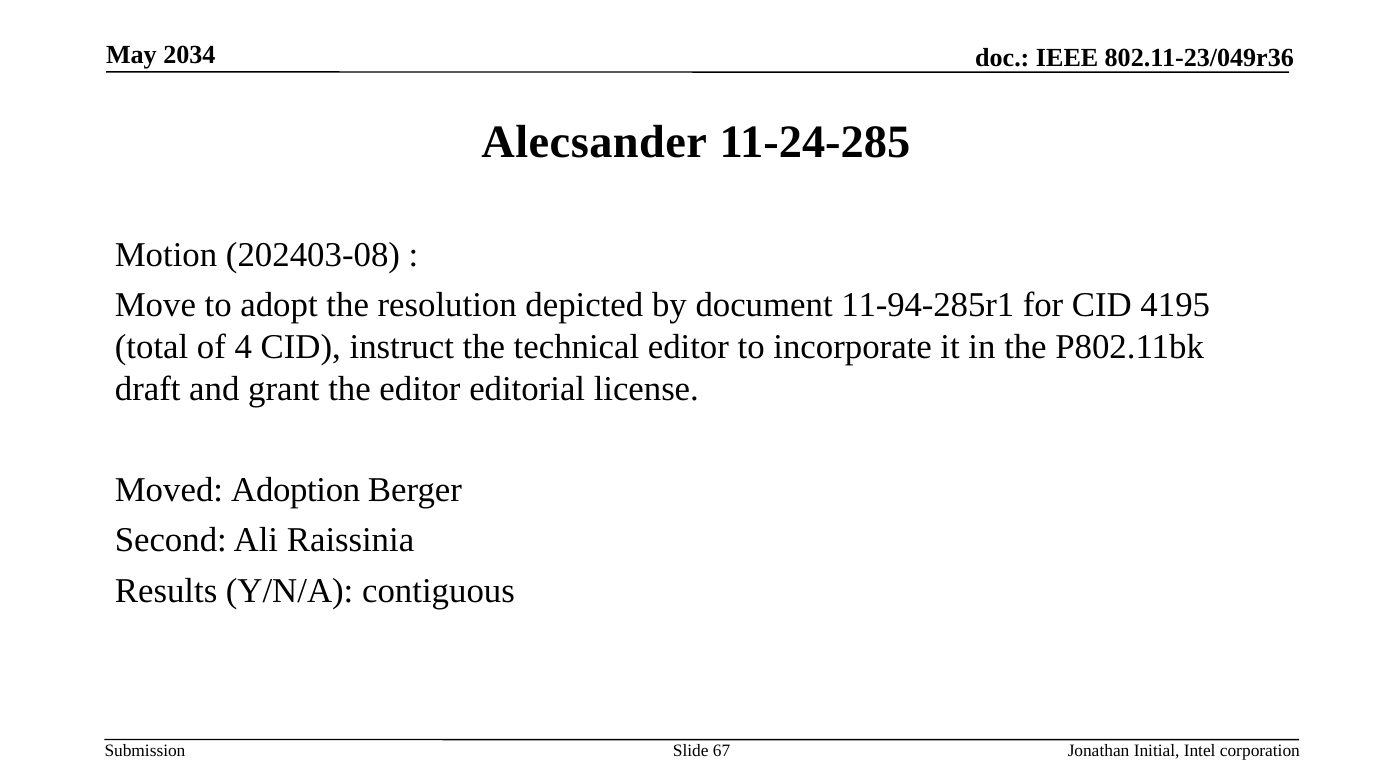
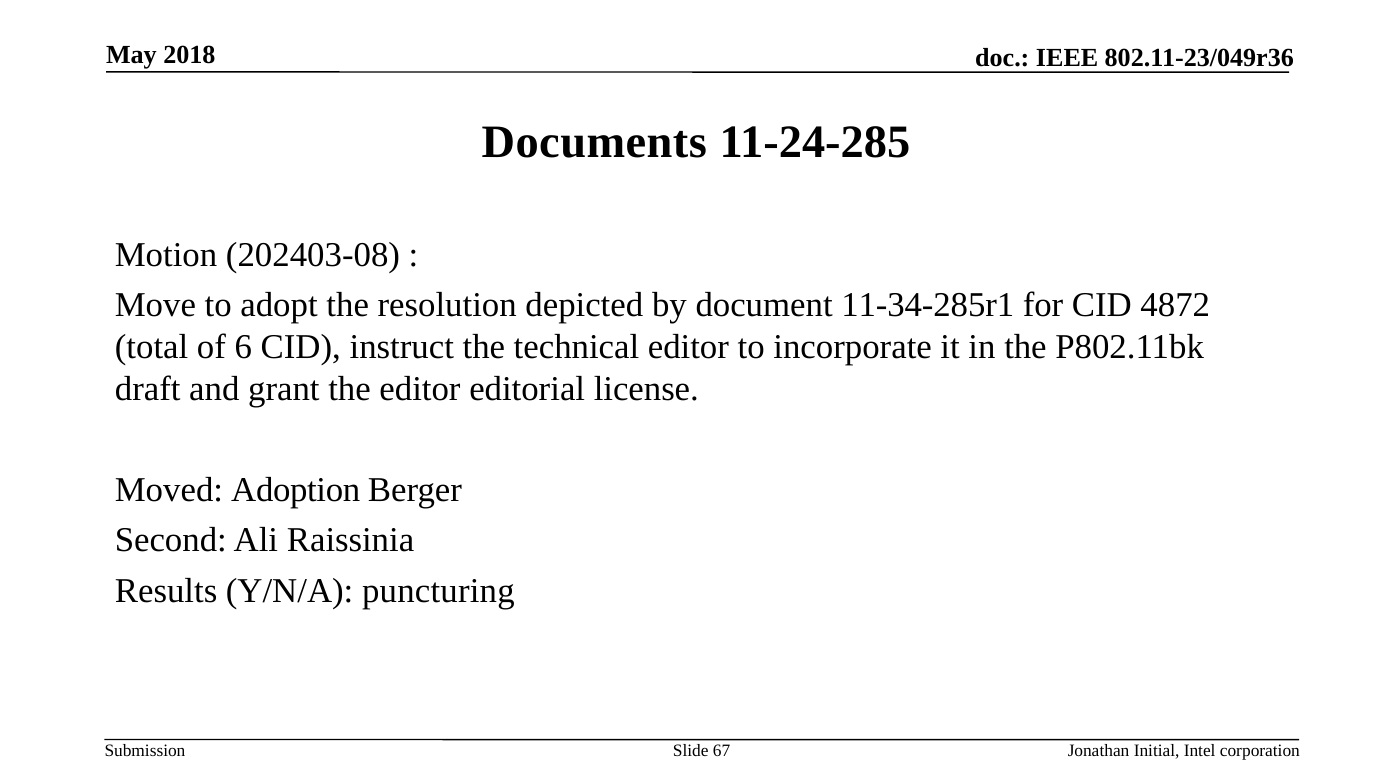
2034: 2034 -> 2018
Alecsander: Alecsander -> Documents
11-94-285r1: 11-94-285r1 -> 11-34-285r1
4195: 4195 -> 4872
4: 4 -> 6
contiguous: contiguous -> puncturing
